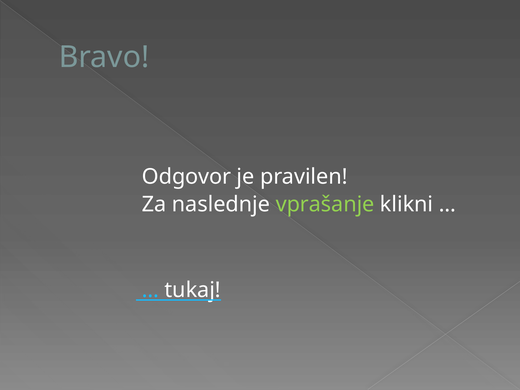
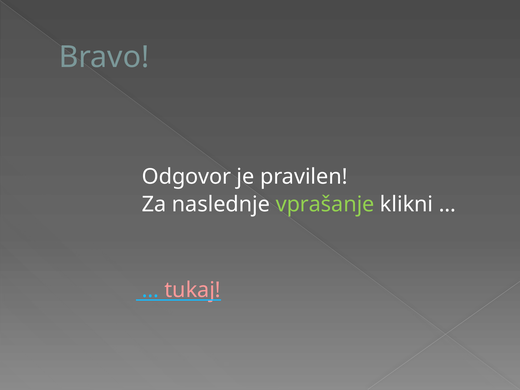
tukaj colour: white -> pink
